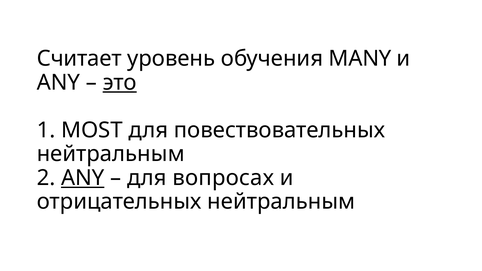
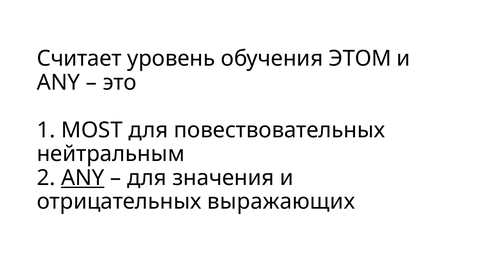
MANY: MANY -> ЭТОМ
это underline: present -> none
вопросах: вопросах -> значения
отрицательных нейтральным: нейтральным -> выражающих
